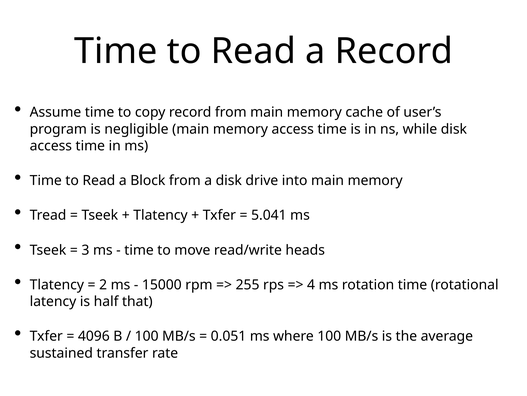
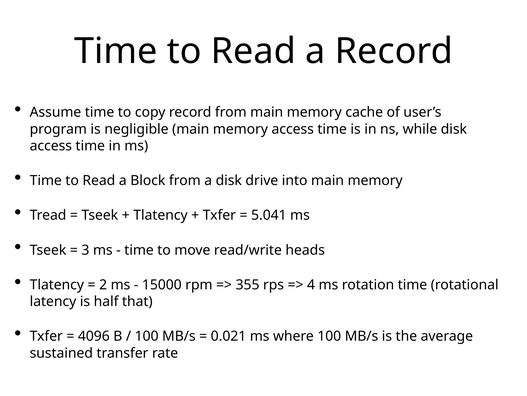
255: 255 -> 355
0.051: 0.051 -> 0.021
